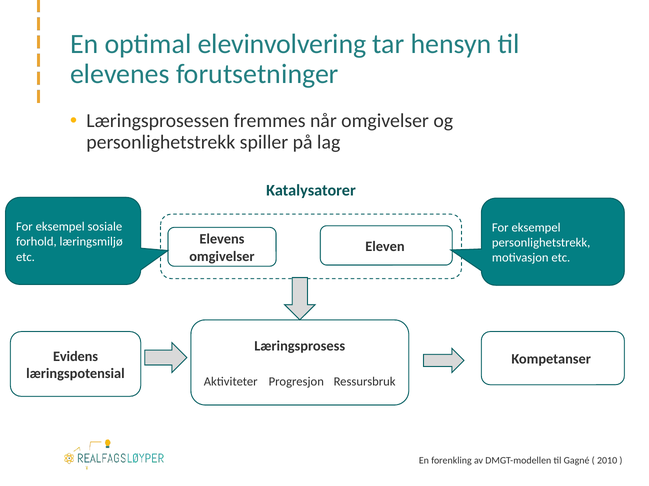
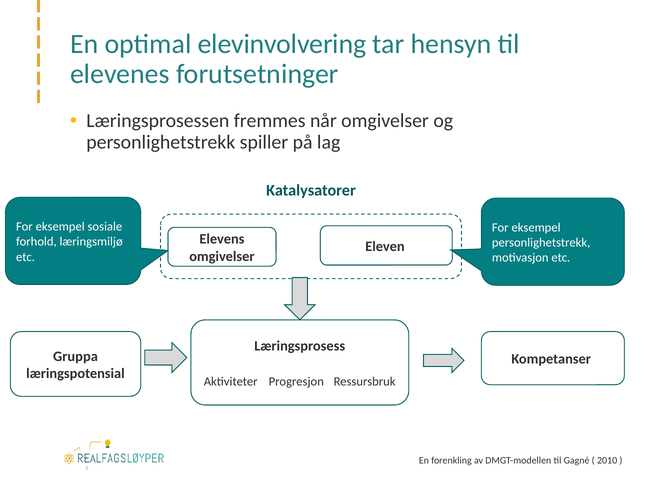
Evidens: Evidens -> Gruppa
